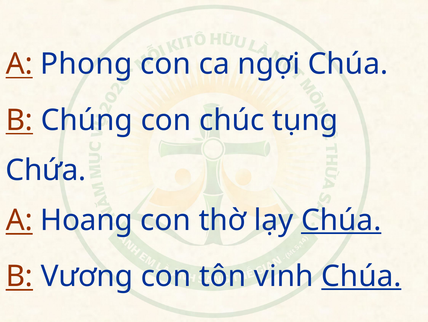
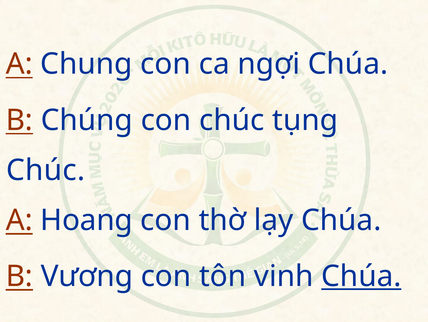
Phong: Phong -> Chung
Chứa at (46, 170): Chứa -> Chúc
Chúa at (341, 220) underline: present -> none
